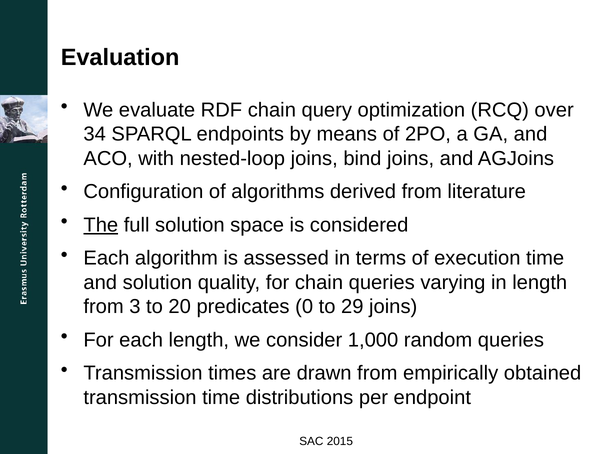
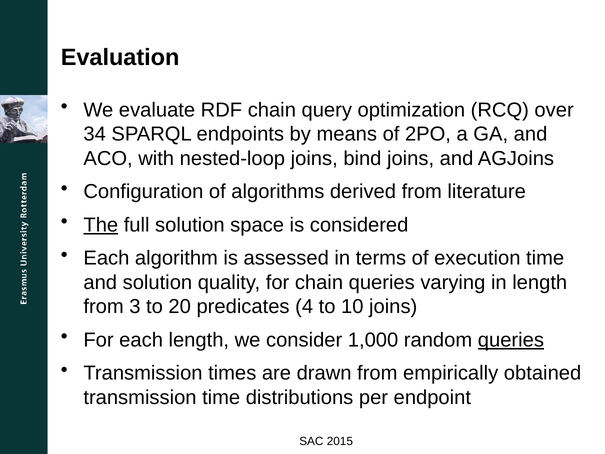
0: 0 -> 4
29: 29 -> 10
queries at (511, 340) underline: none -> present
